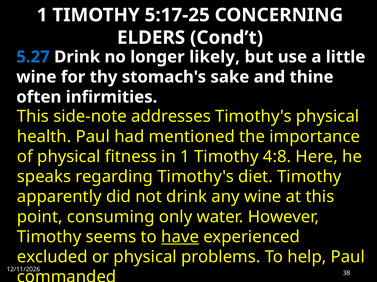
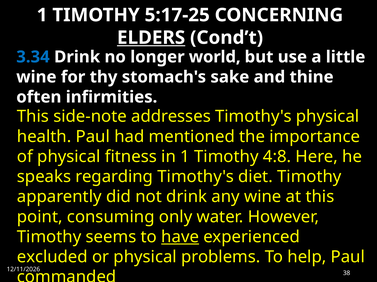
ELDERS underline: none -> present
5.27: 5.27 -> 3.34
likely: likely -> world
